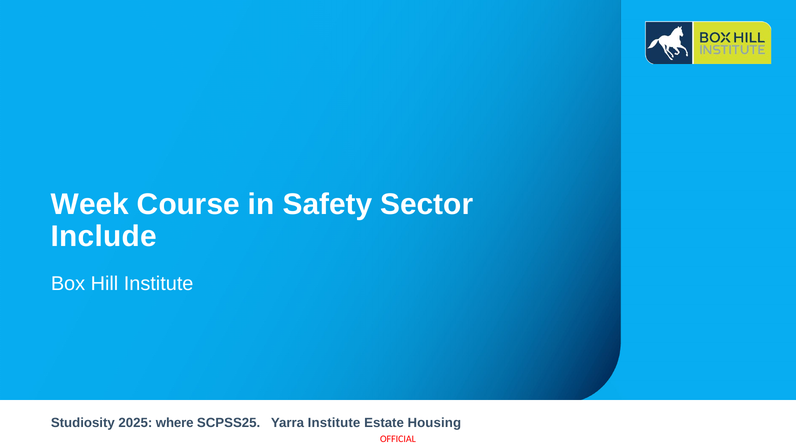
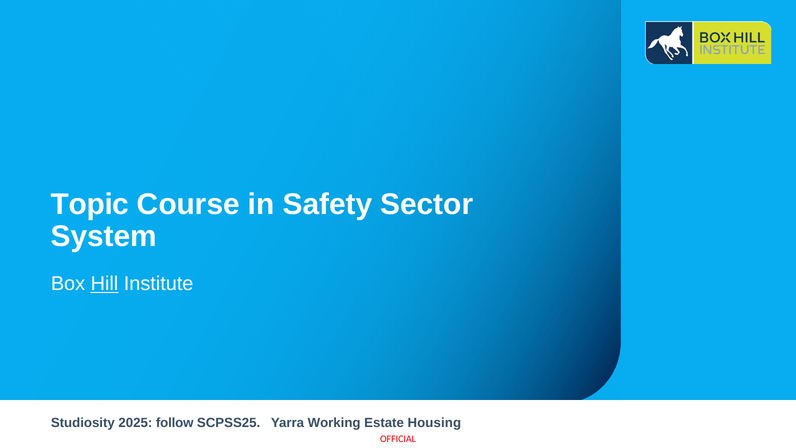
Week: Week -> Topic
Include: Include -> System
Hill underline: none -> present
where: where -> follow
Yarra Institute: Institute -> Working
